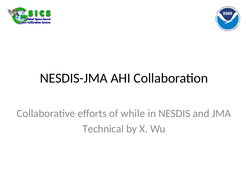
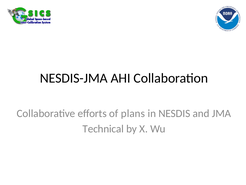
while: while -> plans
